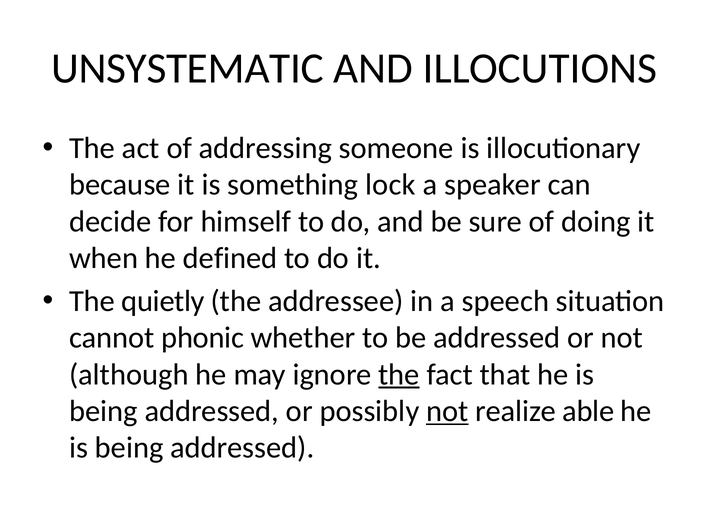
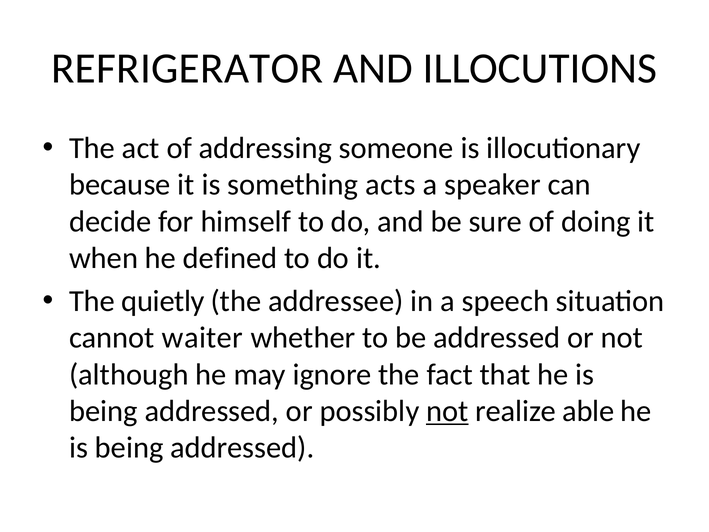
UNSYSTEMATIC: UNSYSTEMATIC -> REFRIGERATOR
lock: lock -> acts
phonic: phonic -> waiter
the at (399, 374) underline: present -> none
